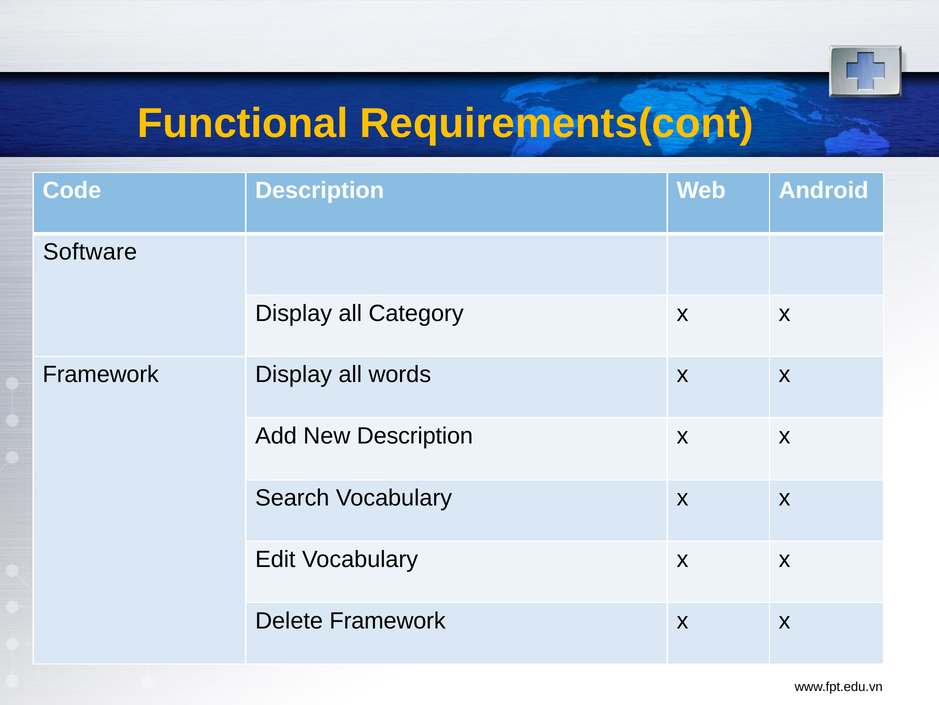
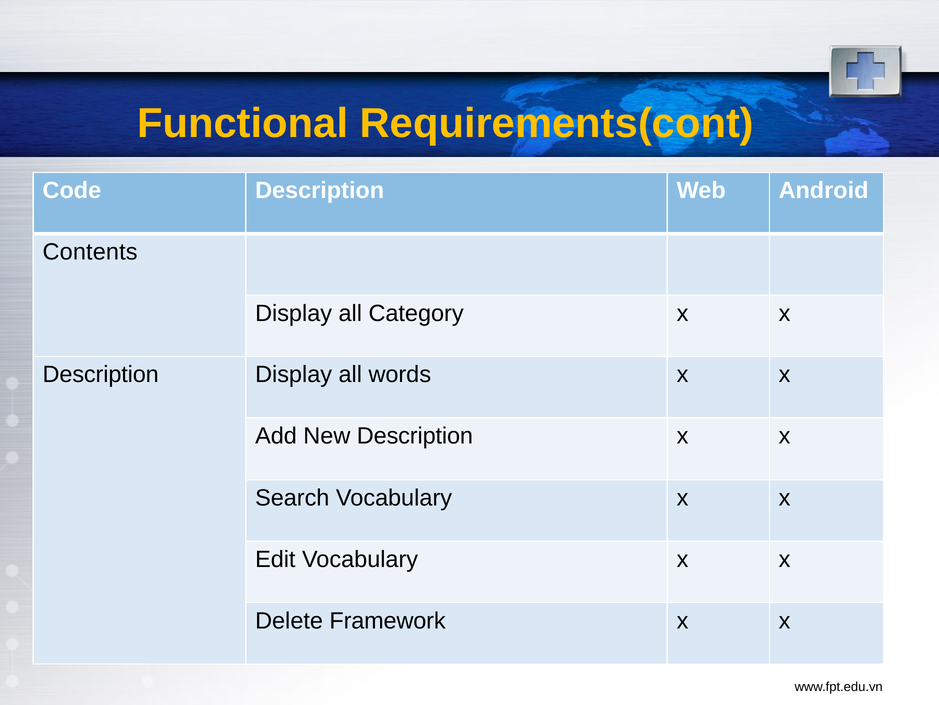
Software: Software -> Contents
Framework at (101, 374): Framework -> Description
